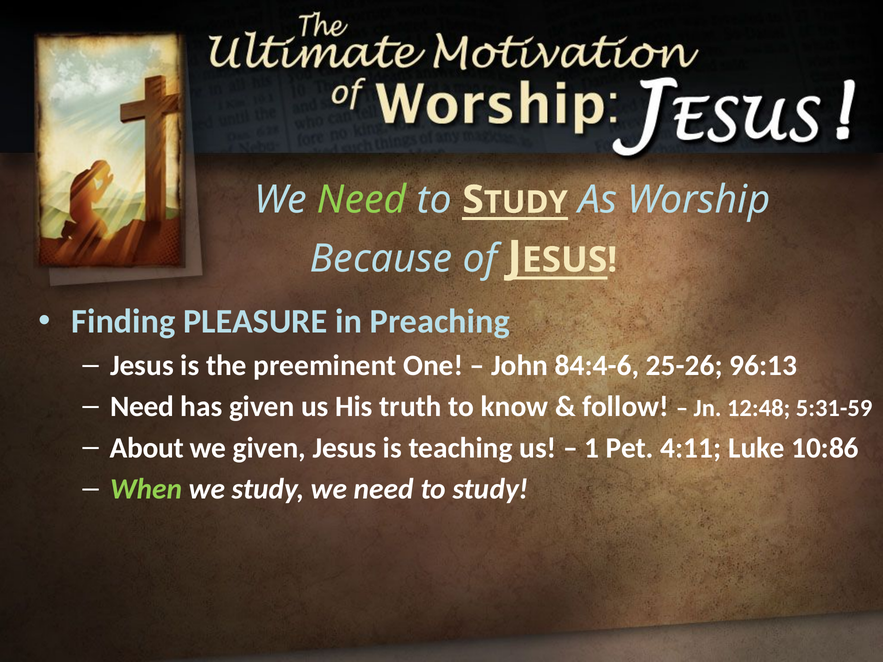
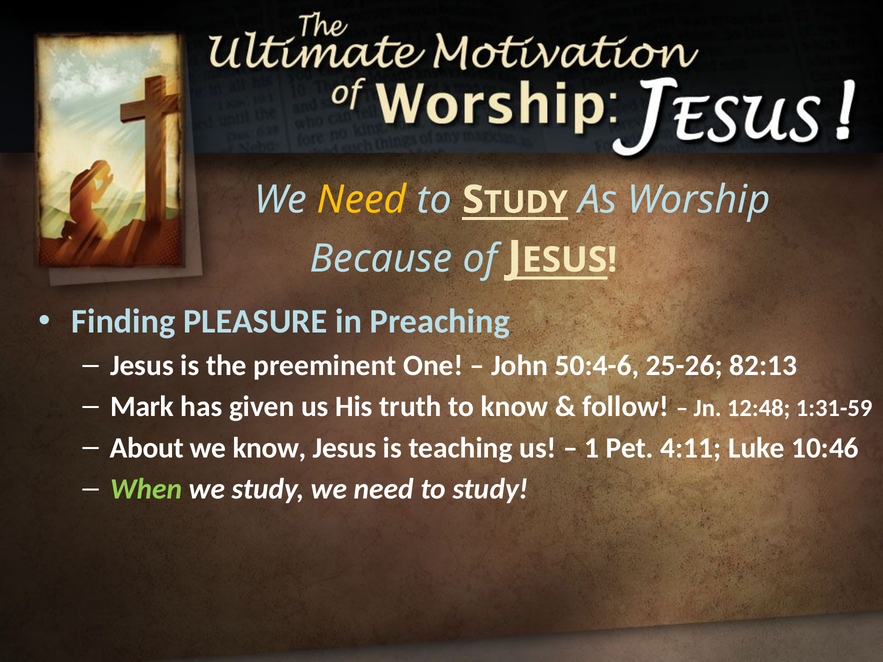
Need at (362, 200) colour: light green -> yellow
84:4-6: 84:4-6 -> 50:4-6
96:13: 96:13 -> 82:13
Need at (142, 407): Need -> Mark
5:31-59: 5:31-59 -> 1:31-59
we given: given -> know
10:86: 10:86 -> 10:46
